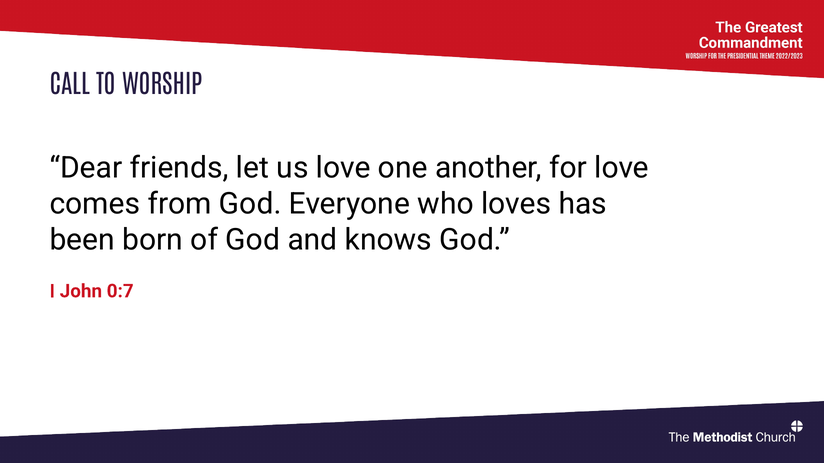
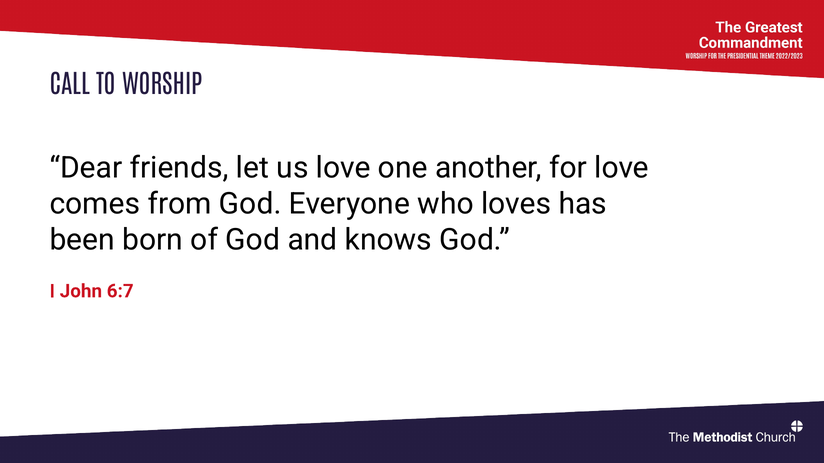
0:7: 0:7 -> 6:7
